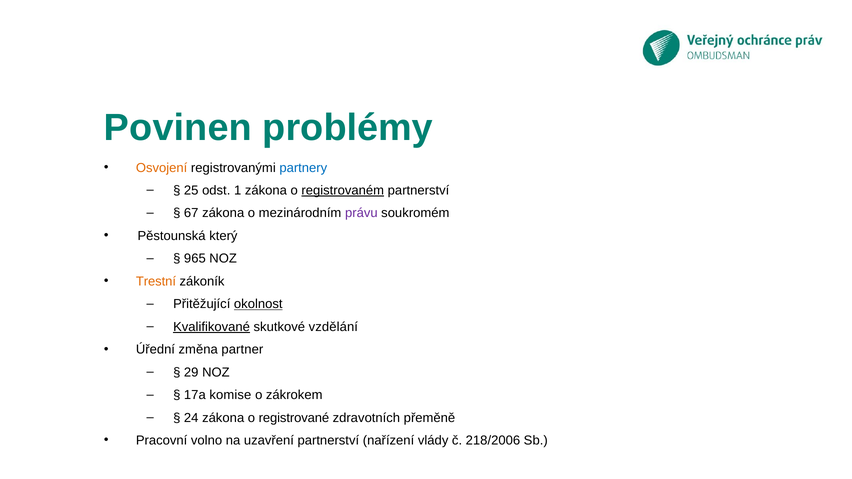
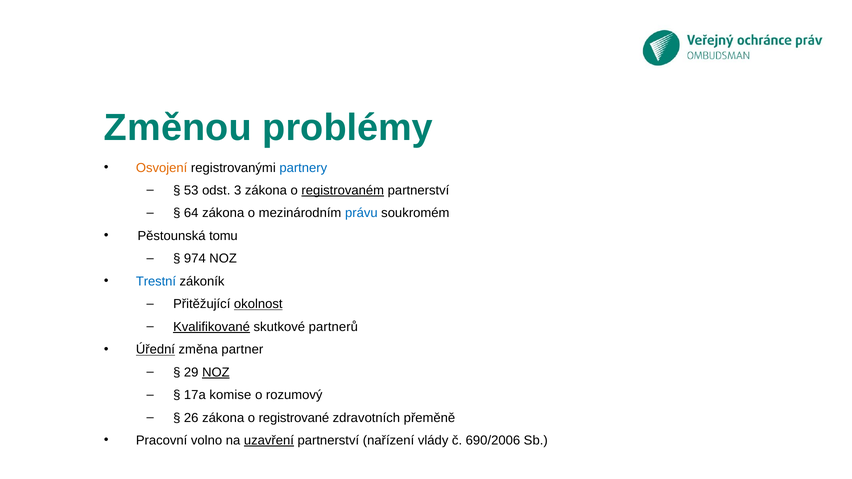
Povinen: Povinen -> Změnou
25: 25 -> 53
1: 1 -> 3
67: 67 -> 64
právu colour: purple -> blue
který: který -> tomu
965: 965 -> 974
Trestní colour: orange -> blue
vzdělání: vzdělání -> partnerů
Úřední underline: none -> present
NOZ at (216, 372) underline: none -> present
zákrokem: zákrokem -> rozumový
24: 24 -> 26
uzavření underline: none -> present
218/2006: 218/2006 -> 690/2006
